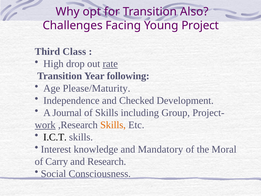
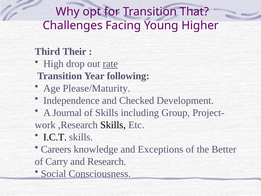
Also: Also -> That
Project: Project -> Higher
Class: Class -> Their
work underline: present -> none
Skills at (113, 125) colour: orange -> black
Interest: Interest -> Careers
Mandatory: Mandatory -> Exceptions
Moral: Moral -> Better
